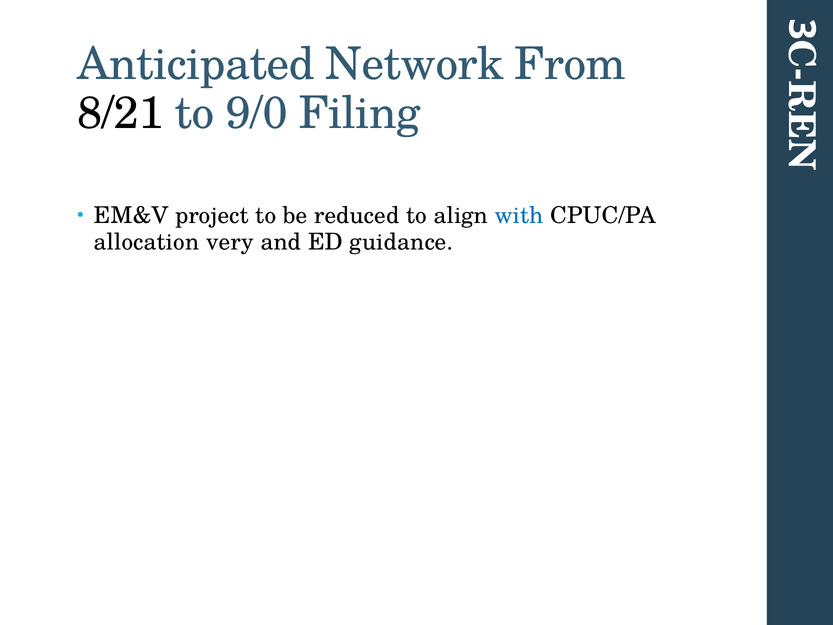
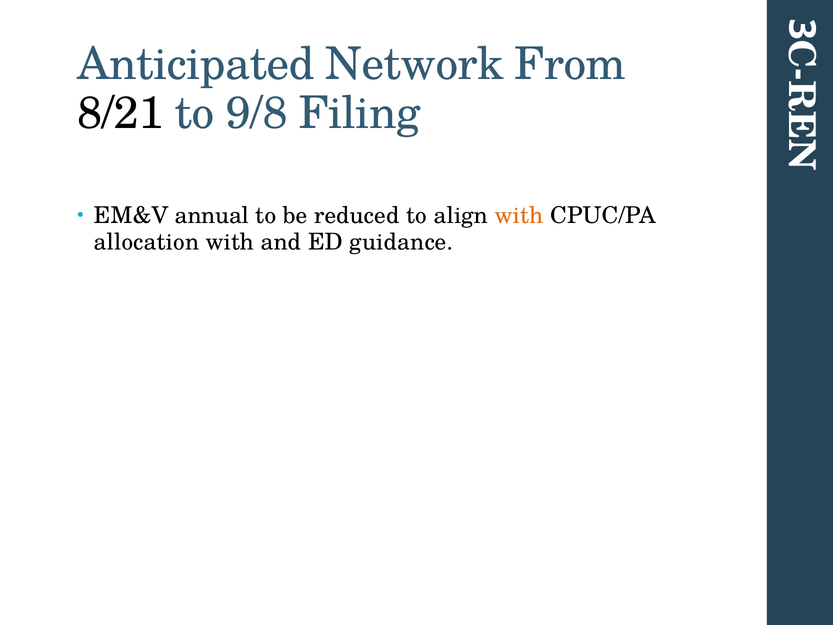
9/0: 9/0 -> 9/8
project: project -> annual
with at (519, 215) colour: blue -> orange
allocation very: very -> with
